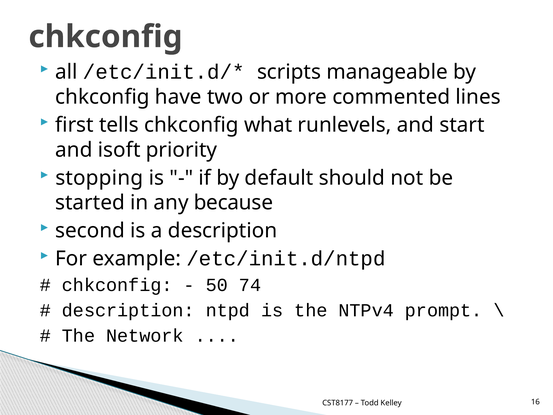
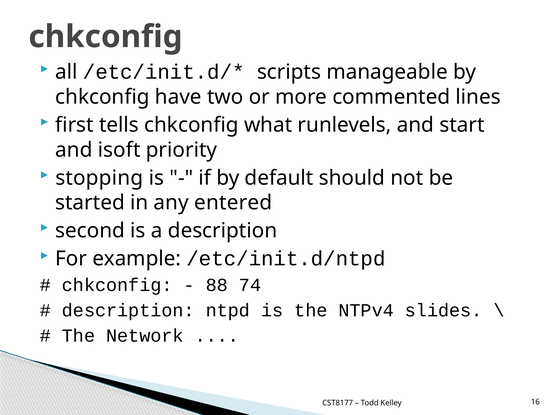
because: because -> entered
50: 50 -> 88
prompt: prompt -> slides
